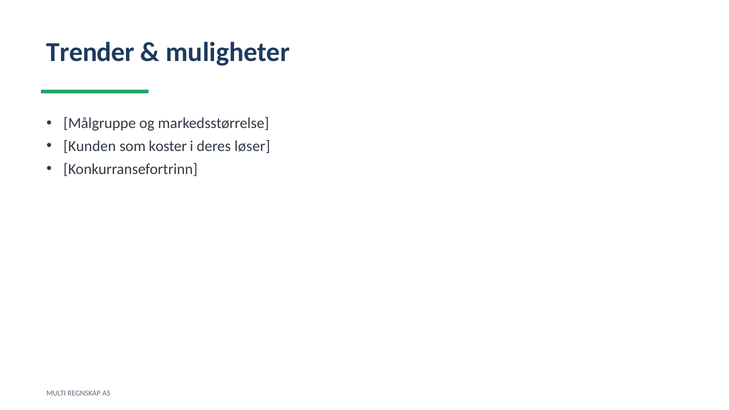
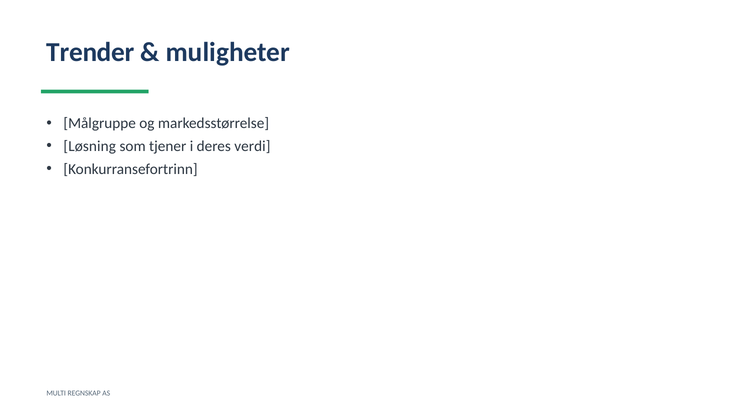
Kunden: Kunden -> Løsning
koster: koster -> tjener
løser: løser -> verdi
